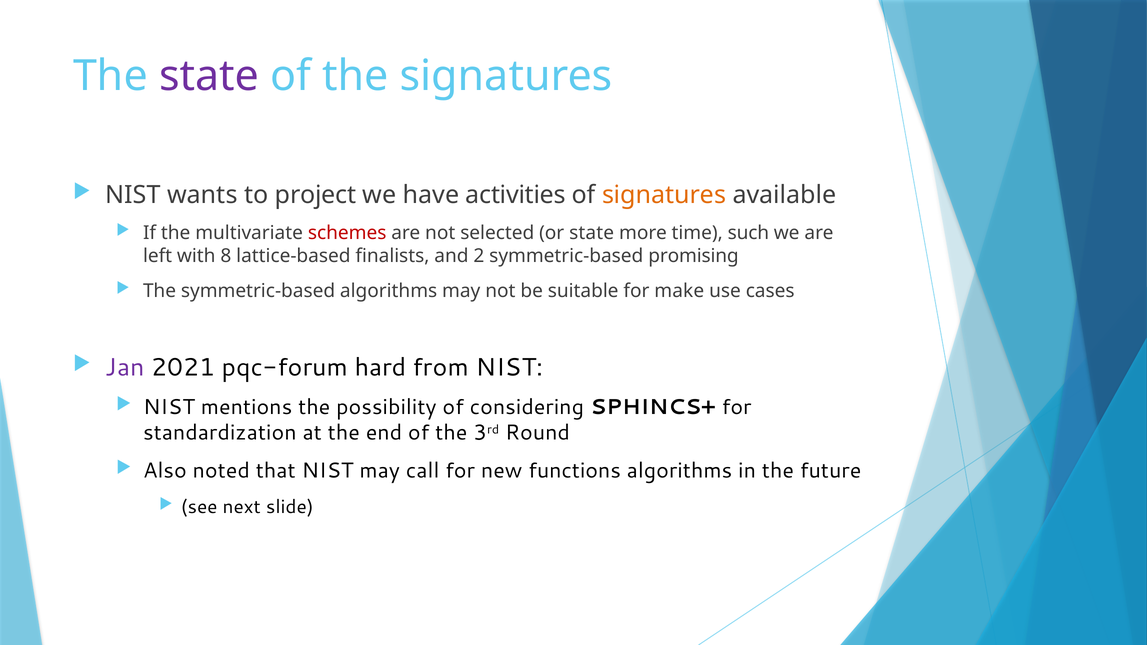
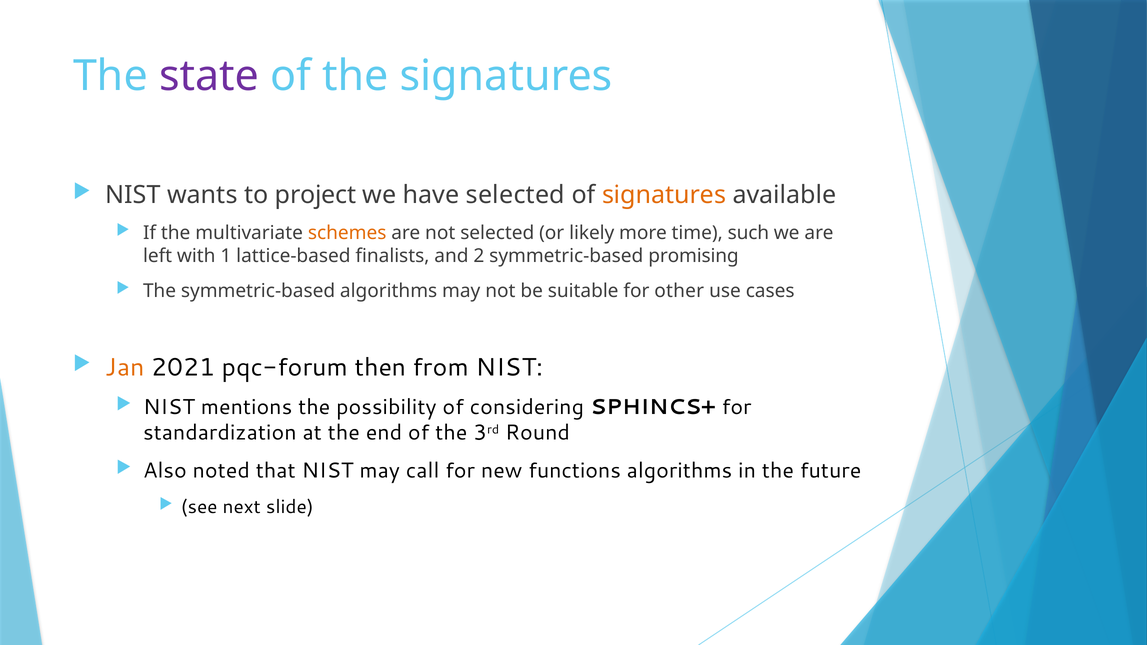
have activities: activities -> selected
schemes colour: red -> orange
or state: state -> likely
8: 8 -> 1
make: make -> other
Jan colour: purple -> orange
hard: hard -> then
